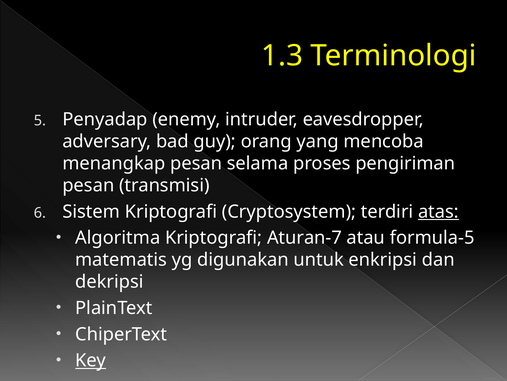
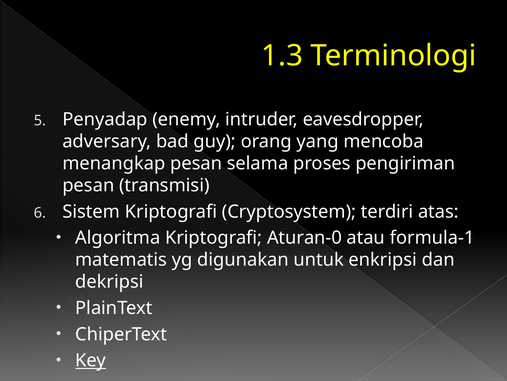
atas underline: present -> none
Aturan-7: Aturan-7 -> Aturan-0
formula-5: formula-5 -> formula-1
